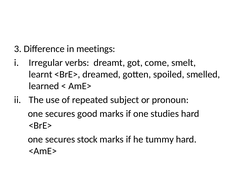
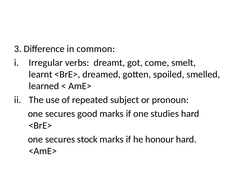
meetings: meetings -> common
tummy: tummy -> honour
